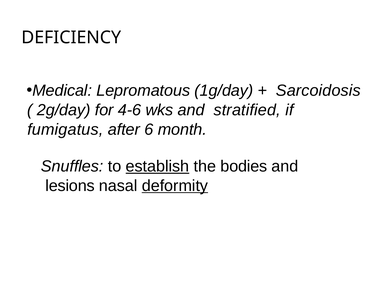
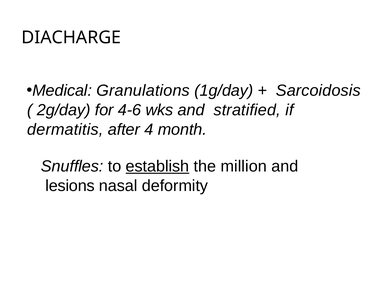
DEFICIENCY: DEFICIENCY -> DIACHARGE
Lepromatous: Lepromatous -> Granulations
fumigatus: fumigatus -> dermatitis
6: 6 -> 4
bodies: bodies -> million
deformity underline: present -> none
